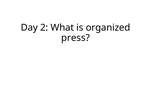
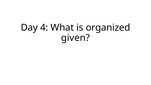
2: 2 -> 4
press: press -> given
